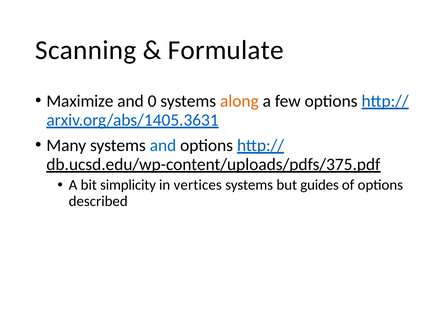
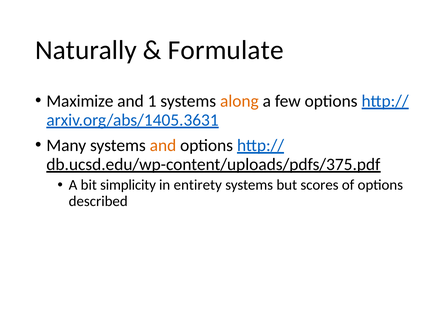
Scanning: Scanning -> Naturally
0: 0 -> 1
and at (163, 145) colour: blue -> orange
vertices: vertices -> entirety
guides: guides -> scores
